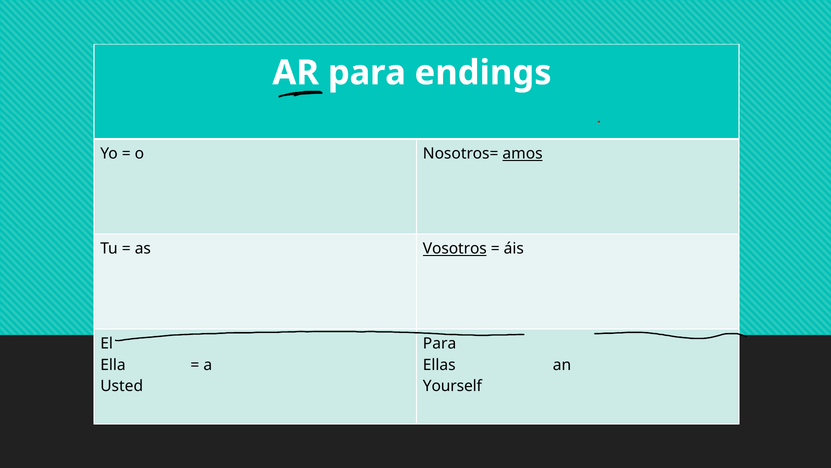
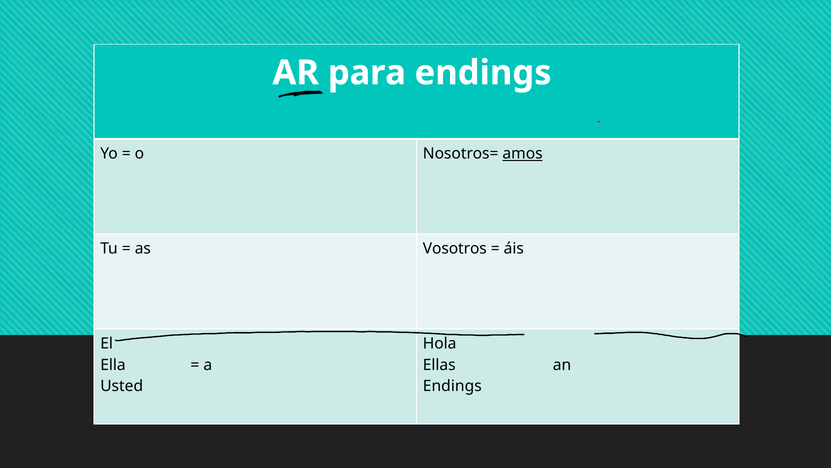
Vosotros underline: present -> none
Para at (440, 343): Para -> Hola
Yourself at (452, 386): Yourself -> Endings
